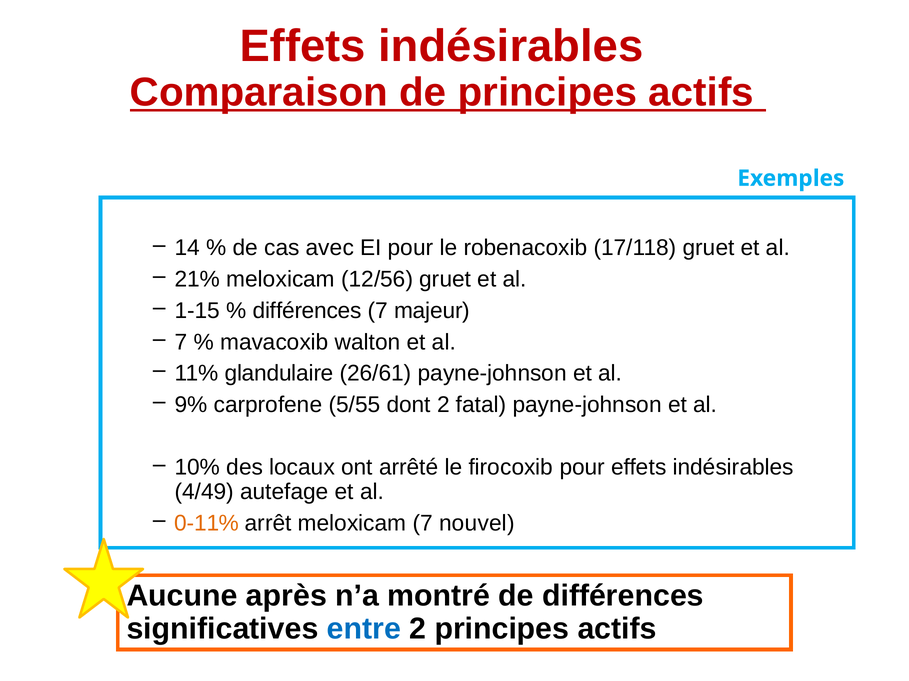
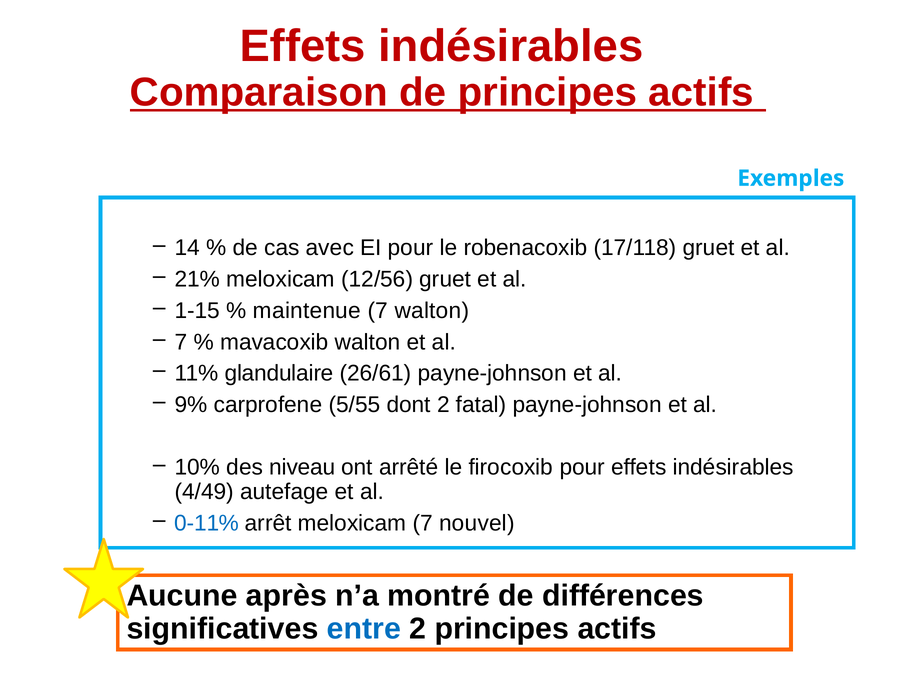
différences at (307, 311): différences -> maintenue
7 majeur: majeur -> walton
locaux: locaux -> niveau
0-11% colour: orange -> blue
